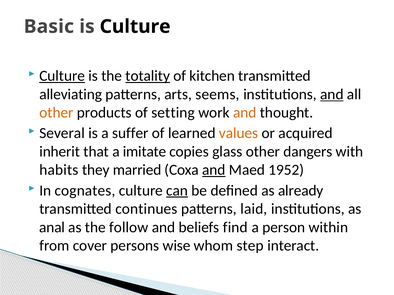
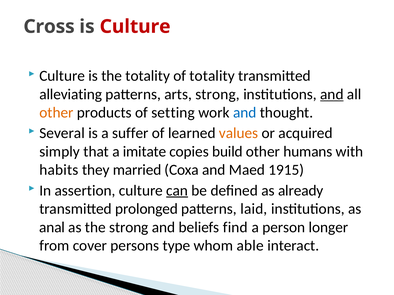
Basic: Basic -> Cross
Culture at (135, 27) colour: black -> red
Culture at (62, 76) underline: present -> none
totality at (148, 76) underline: present -> none
of kitchen: kitchen -> totality
arts seems: seems -> strong
and at (245, 113) colour: orange -> blue
inherit: inherit -> simply
glass: glass -> build
dangers: dangers -> humans
and at (214, 170) underline: present -> none
1952: 1952 -> 1915
cognates: cognates -> assertion
continues: continues -> prolonged
the follow: follow -> strong
within: within -> longer
wise: wise -> type
step: step -> able
